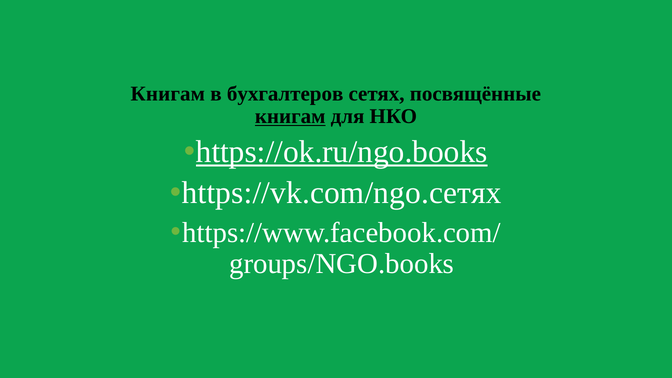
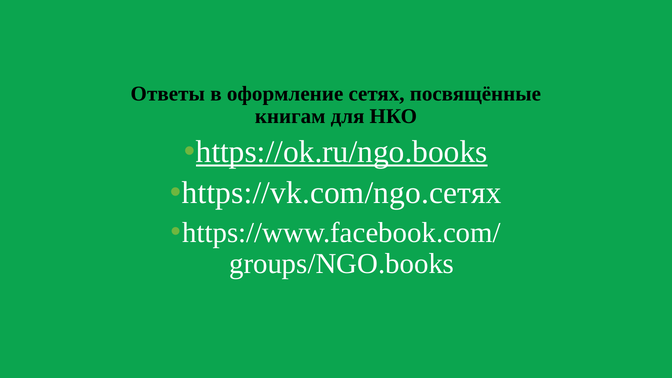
Книгам at (168, 94): Книгам -> Ответы
бухгалтеров: бухгалтеров -> оформление
книгам at (290, 117) underline: present -> none
